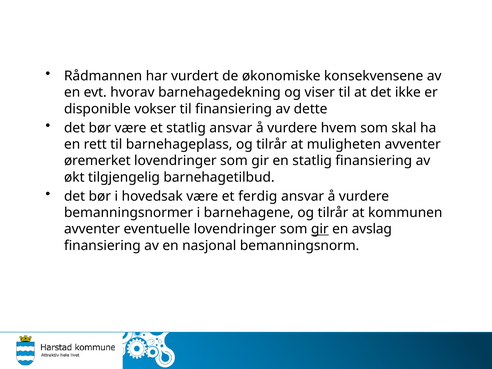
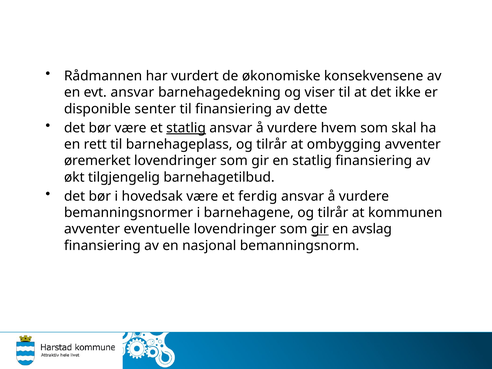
evt hvorav: hvorav -> ansvar
vokser: vokser -> senter
statlig at (186, 128) underline: none -> present
muligheten: muligheten -> ombygging
